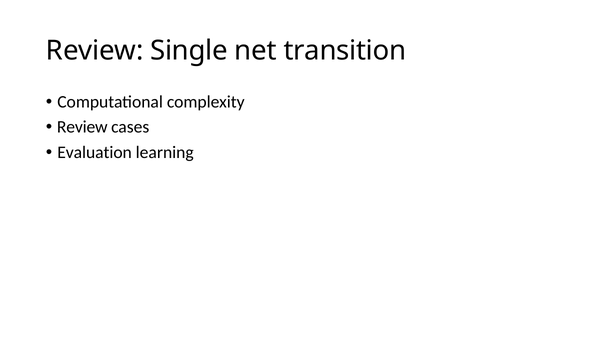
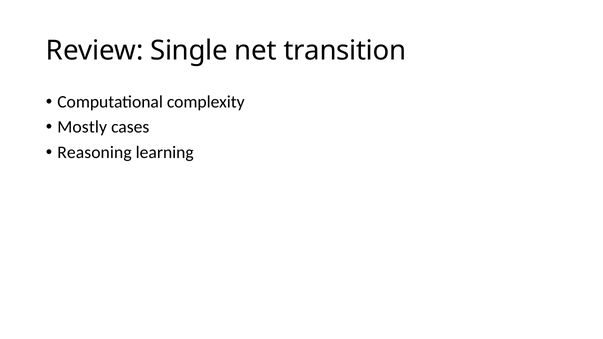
Review at (82, 127): Review -> Mostly
Evaluation: Evaluation -> Reasoning
